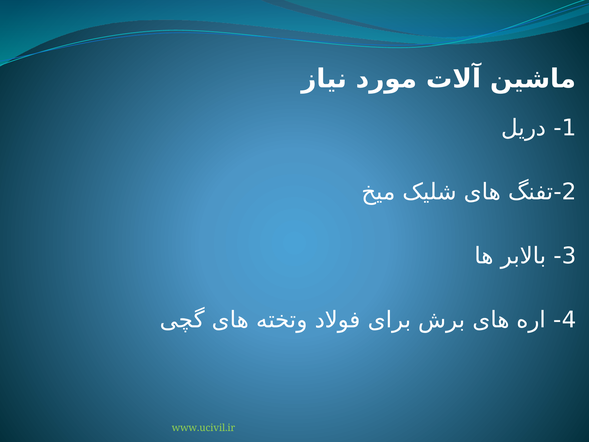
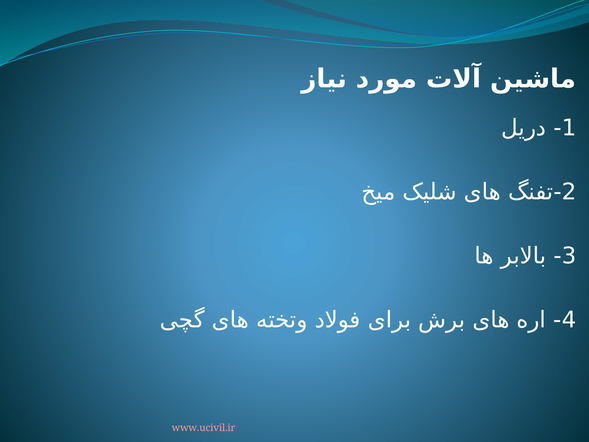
www.ucivil.ir colour: light green -> pink
